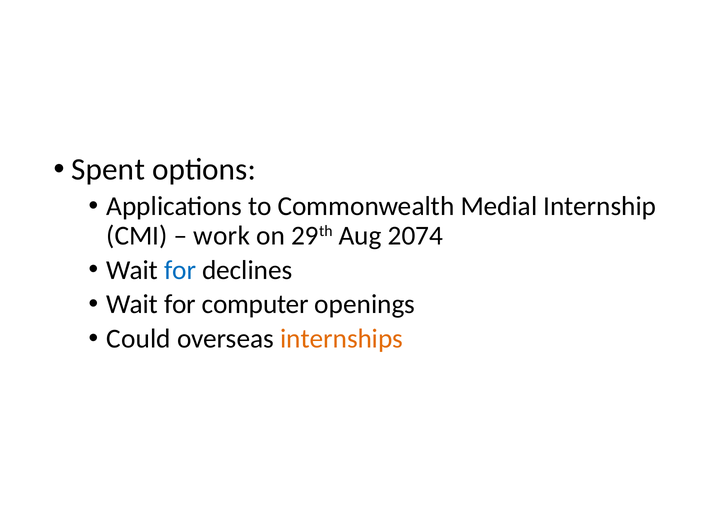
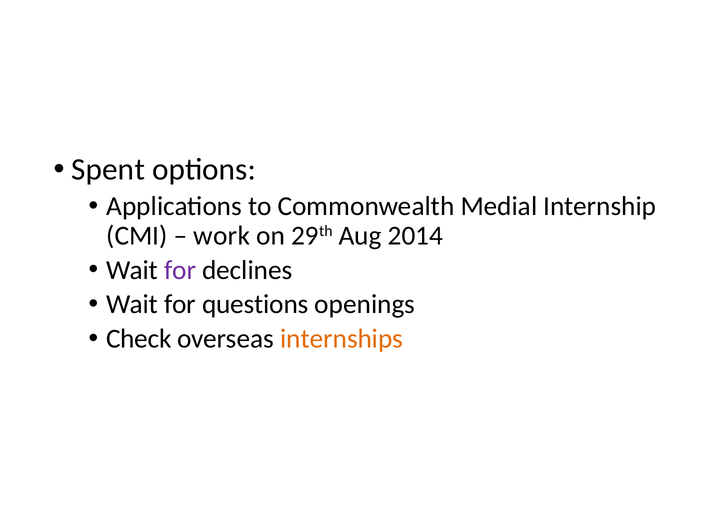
2074: 2074 -> 2014
for at (180, 270) colour: blue -> purple
computer: computer -> questions
Could: Could -> Check
